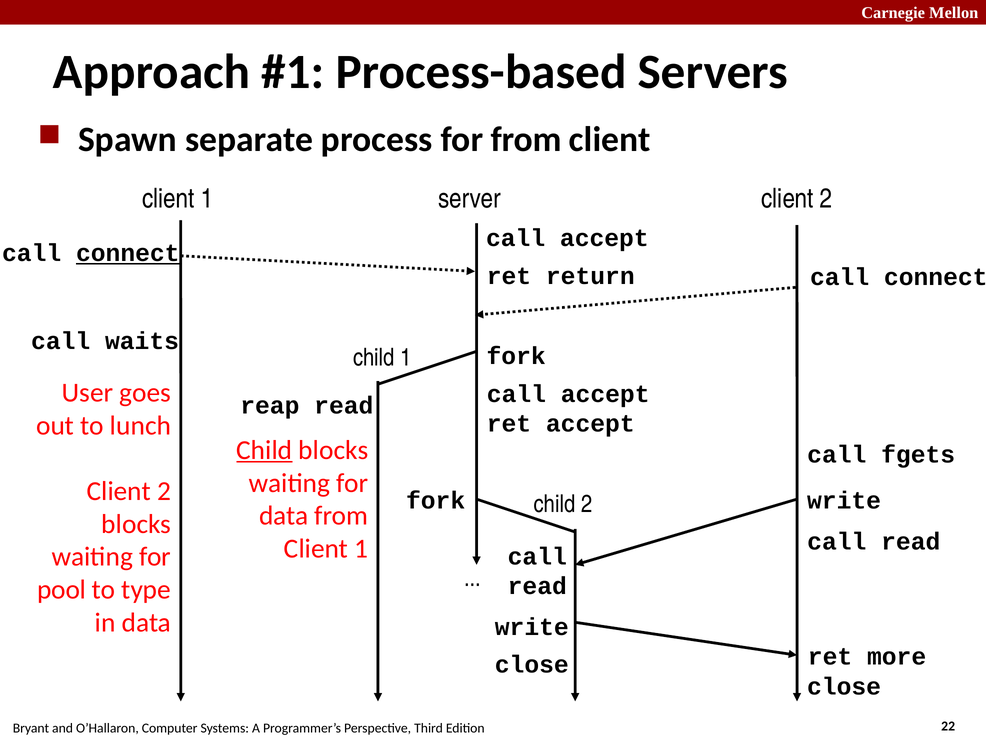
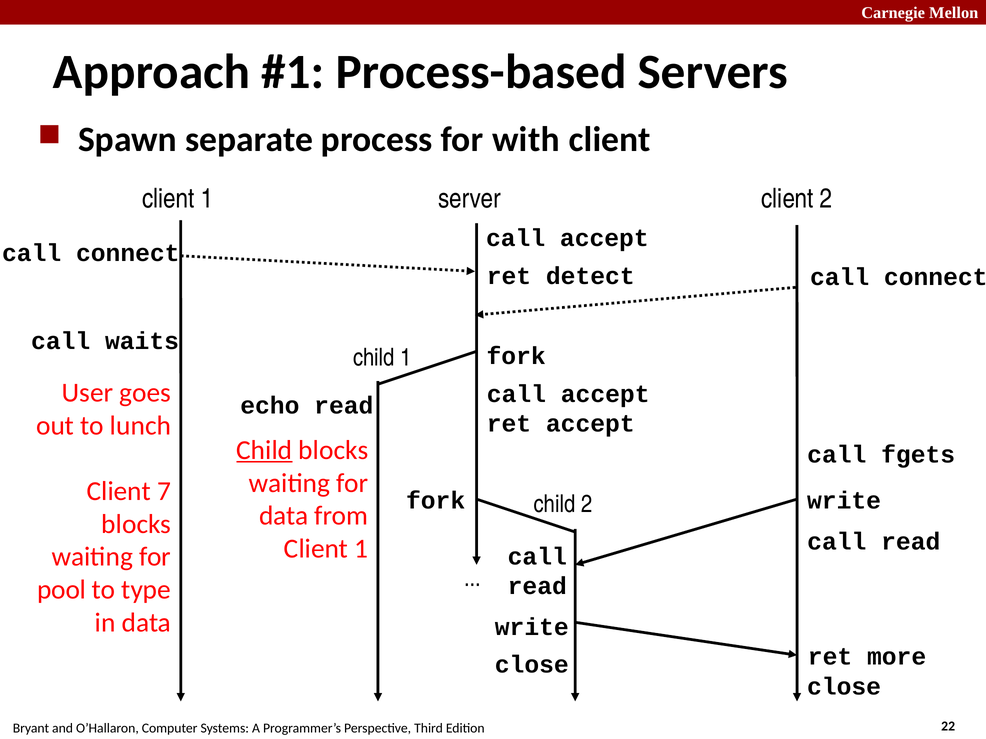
for from: from -> with
connect at (128, 253) underline: present -> none
return: return -> detect
reap: reap -> echo
2 at (164, 492): 2 -> 7
